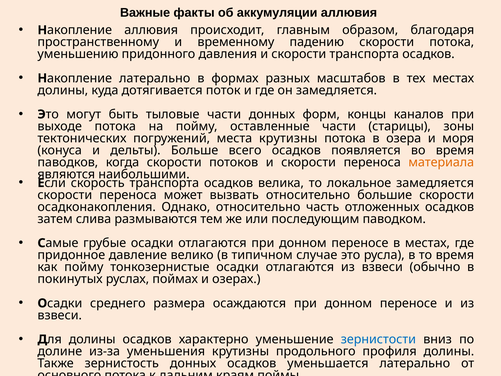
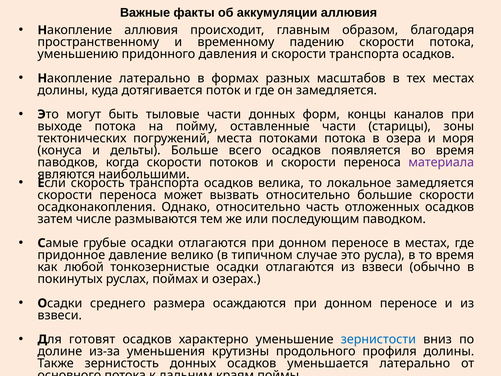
места крутизны: крутизны -> потоками
материала colour: orange -> purple
слива: слива -> числе
как пойму: пойму -> любой
долины at (92, 339): долины -> готовят
